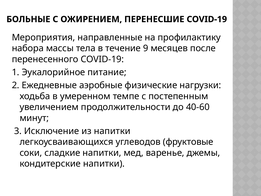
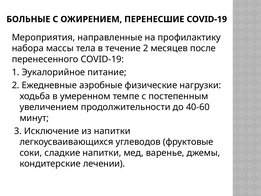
течение 9: 9 -> 2
кондитерские напитки: напитки -> лечении
